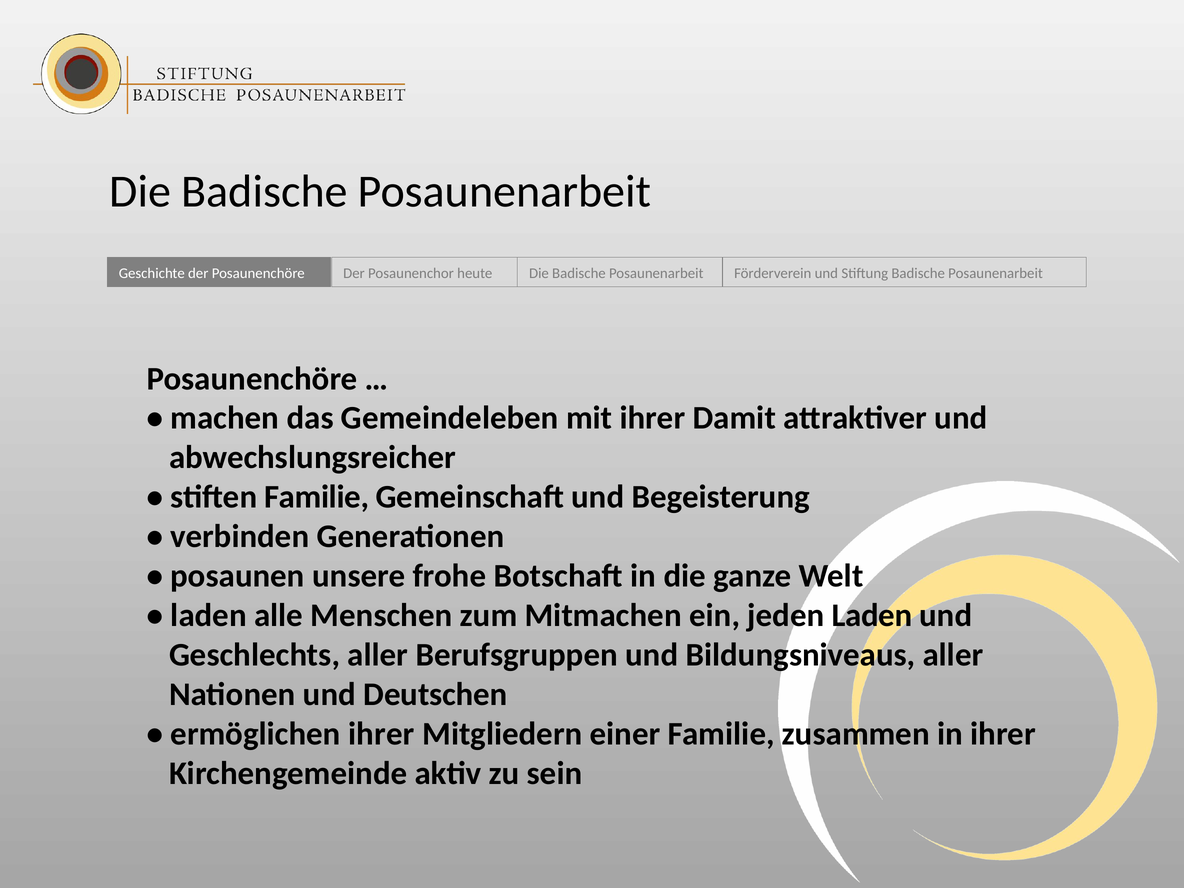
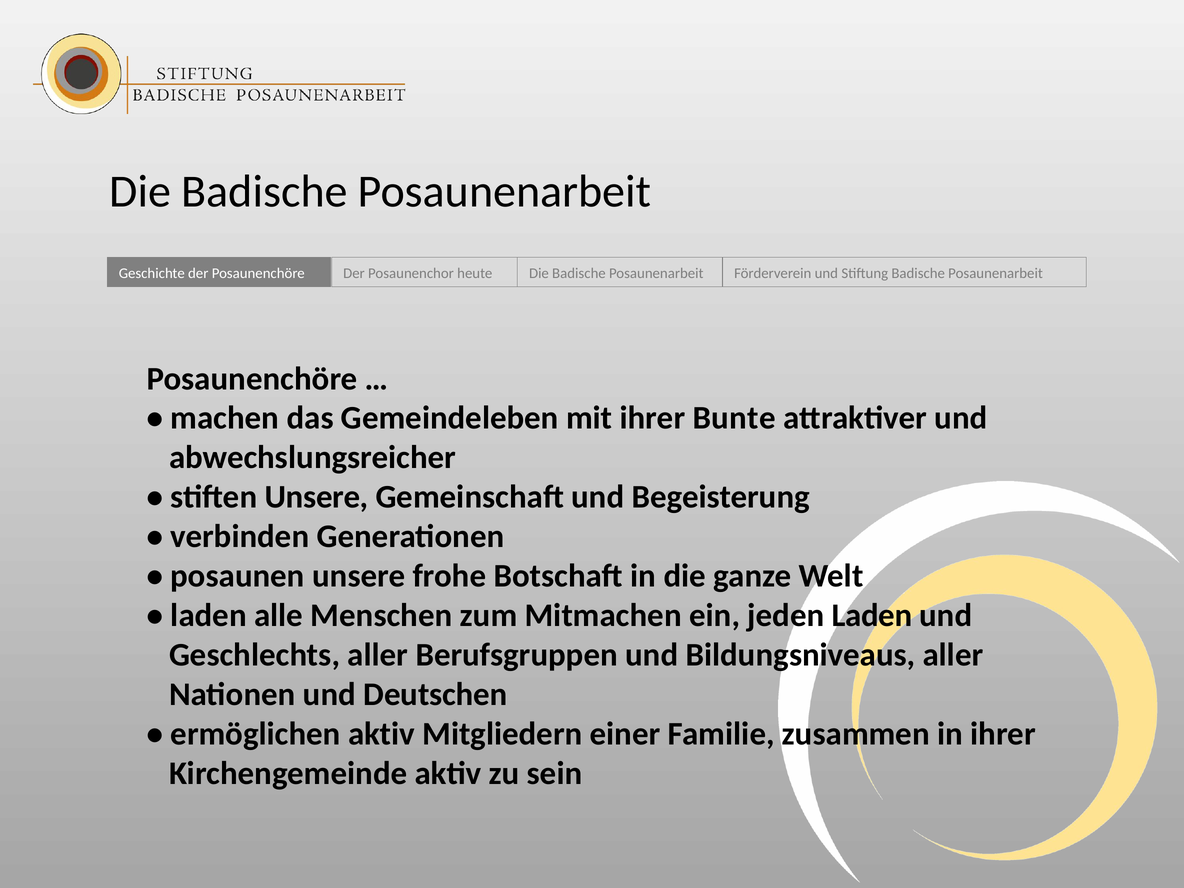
Damit: Damit -> Bunte
stiften Familie: Familie -> Unsere
ermöglichen ihrer: ihrer -> aktiv
